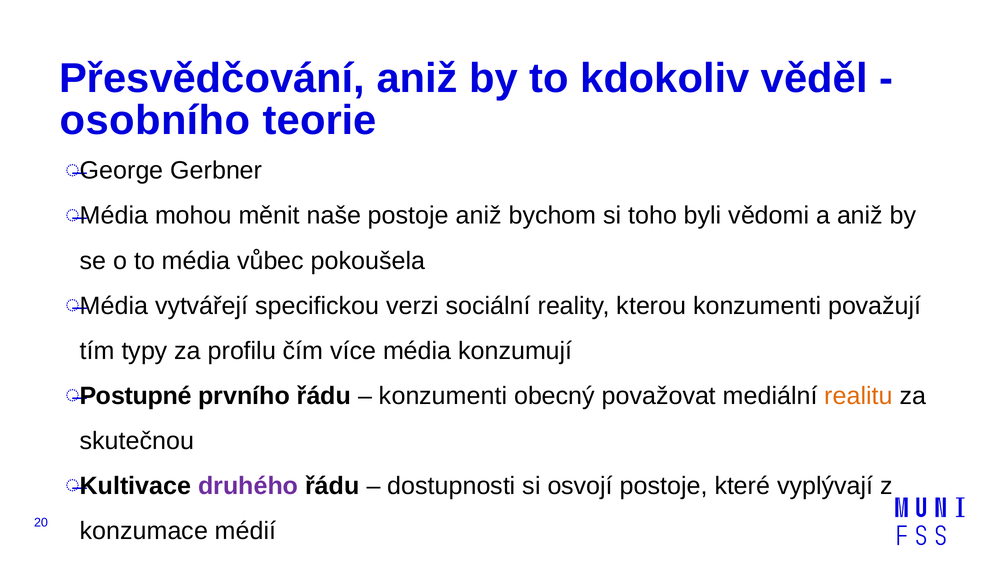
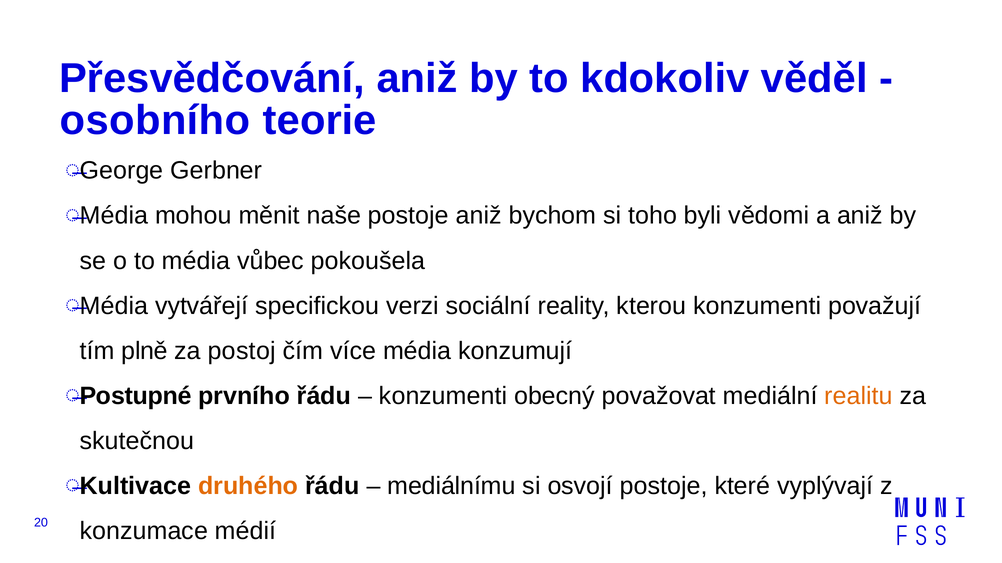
typy: typy -> plně
profilu: profilu -> postoj
druhého colour: purple -> orange
dostupnosti: dostupnosti -> mediálnímu
